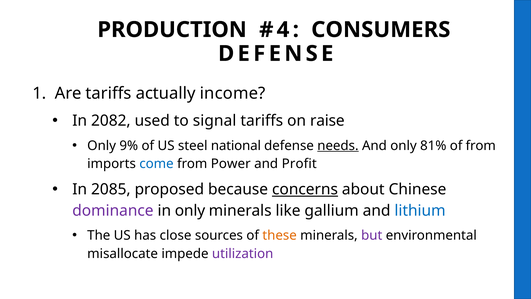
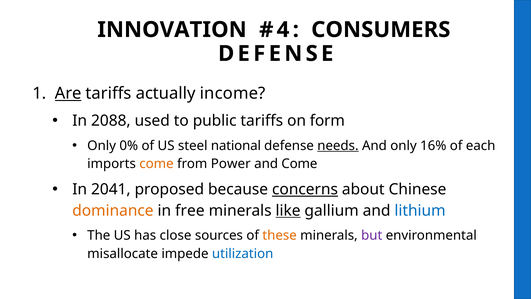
PRODUCTION: PRODUCTION -> INNOVATION
Are underline: none -> present
2082: 2082 -> 2088
signal: signal -> public
raise: raise -> form
9%: 9% -> 0%
81%: 81% -> 16%
of from: from -> each
come at (156, 164) colour: blue -> orange
and Profit: Profit -> Come
2085: 2085 -> 2041
dominance colour: purple -> orange
in only: only -> free
like underline: none -> present
utilization colour: purple -> blue
